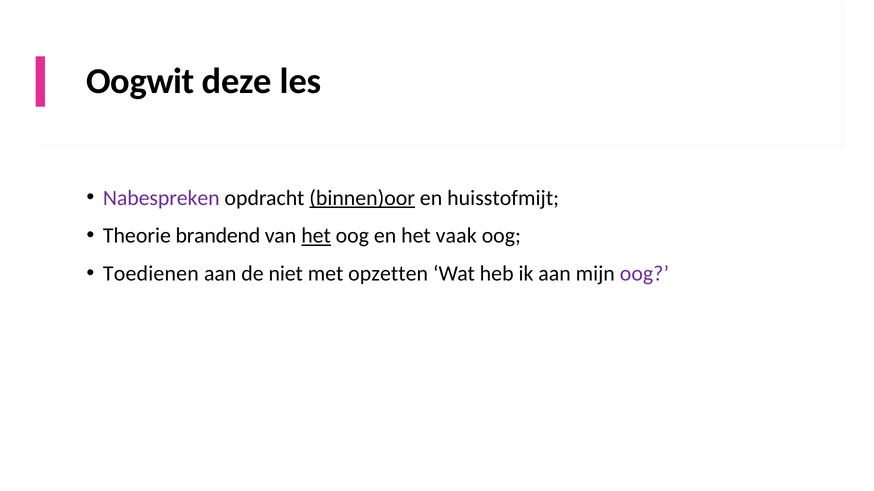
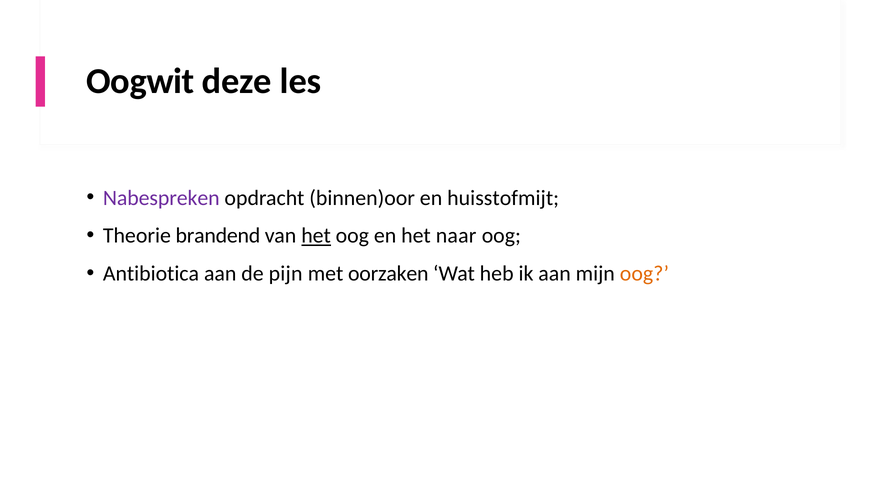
binnen)oor underline: present -> none
vaak: vaak -> naar
Toedienen: Toedienen -> Antibiotica
niet: niet -> pijn
opzetten: opzetten -> oorzaken
oog at (644, 274) colour: purple -> orange
